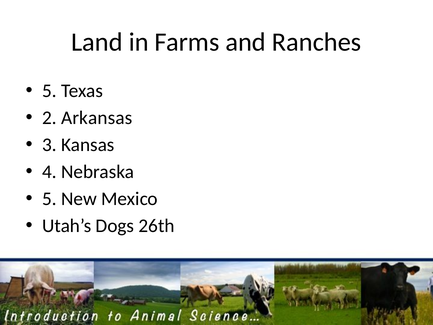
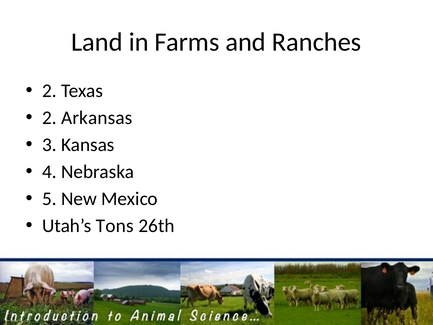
5 at (50, 91): 5 -> 2
Dogs: Dogs -> Tons
